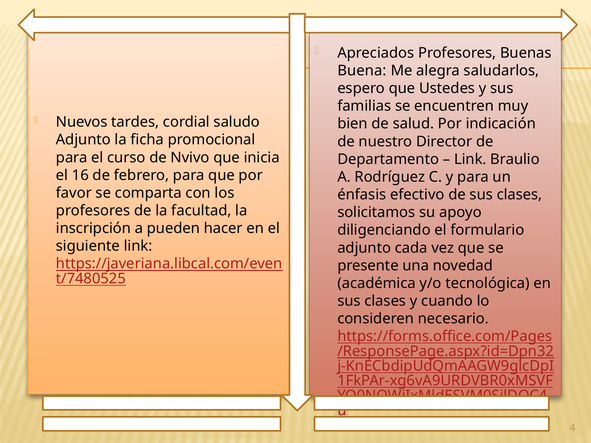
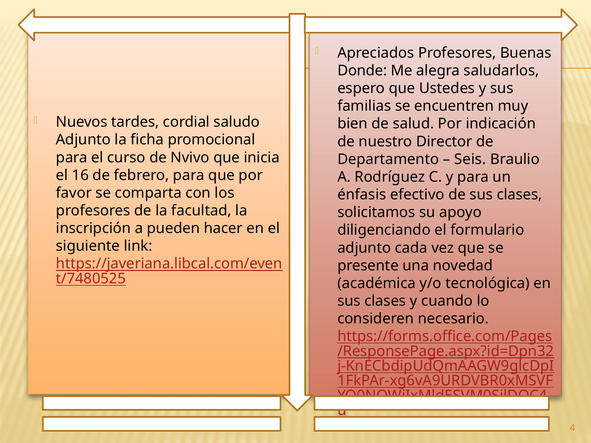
Buena: Buena -> Donde
Link at (470, 159): Link -> Seis
